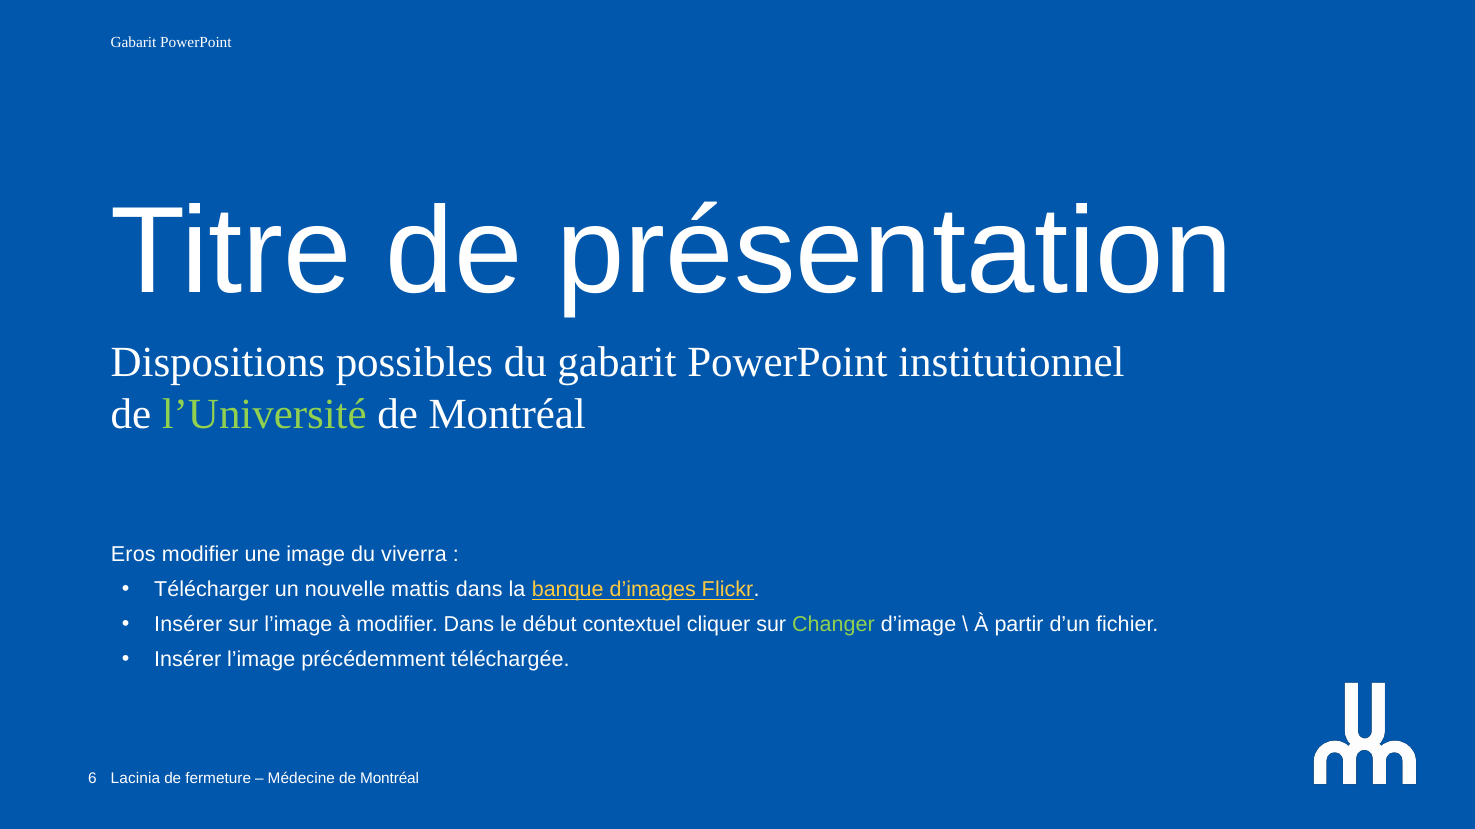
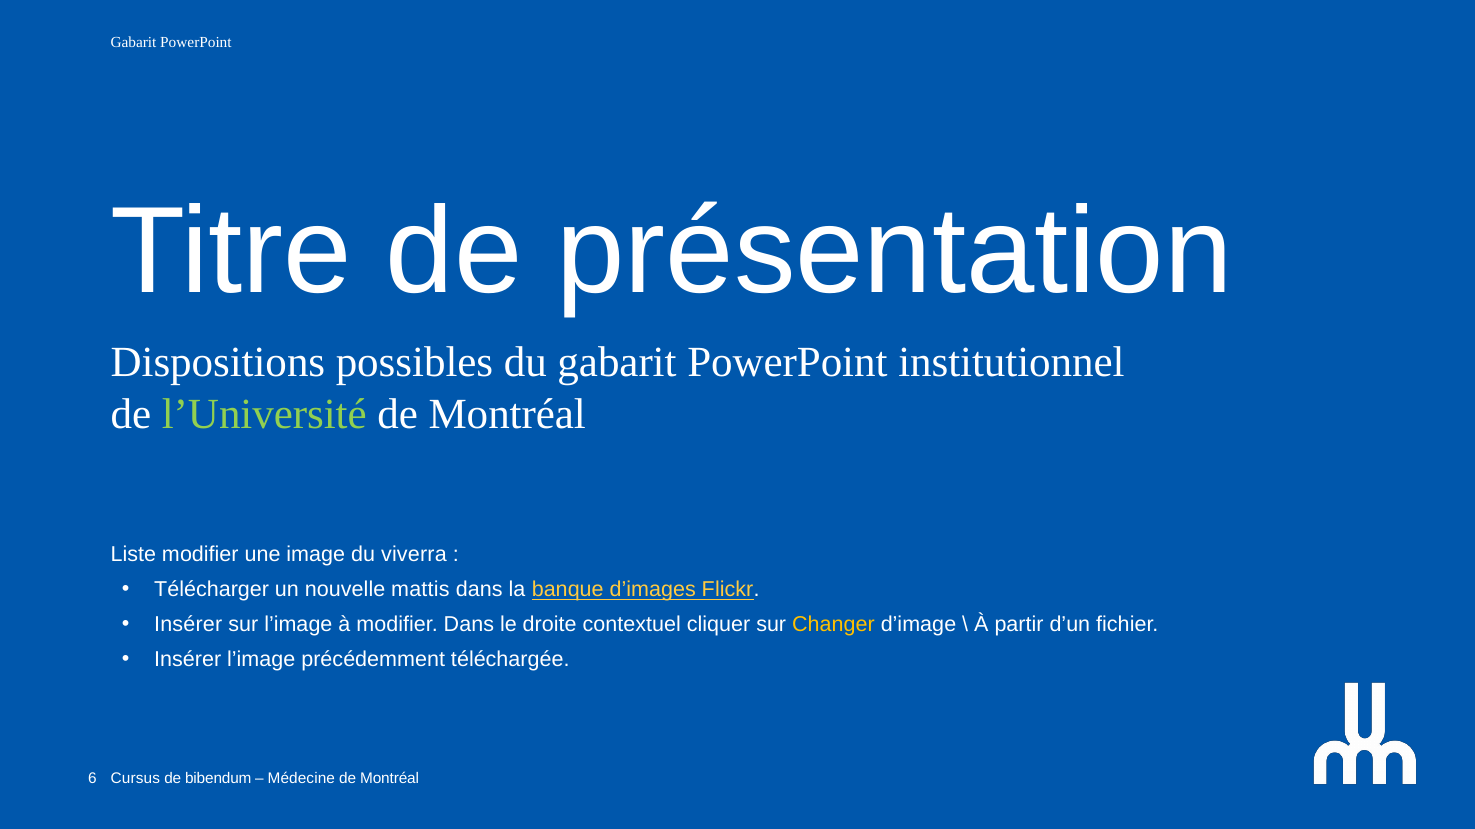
Eros: Eros -> Liste
début: début -> droite
Changer colour: light green -> yellow
Lacinia: Lacinia -> Cursus
fermeture: fermeture -> bibendum
